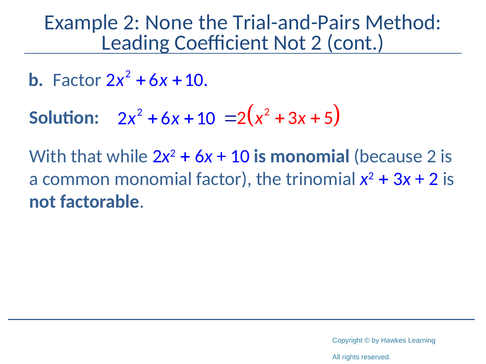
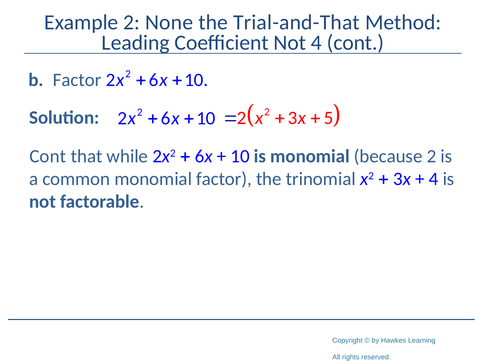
Trial-and-Pairs: Trial-and-Pairs -> Trial-and-That
Not 2: 2 -> 4
With at (48, 157): With -> Cont
2 at (434, 179): 2 -> 4
